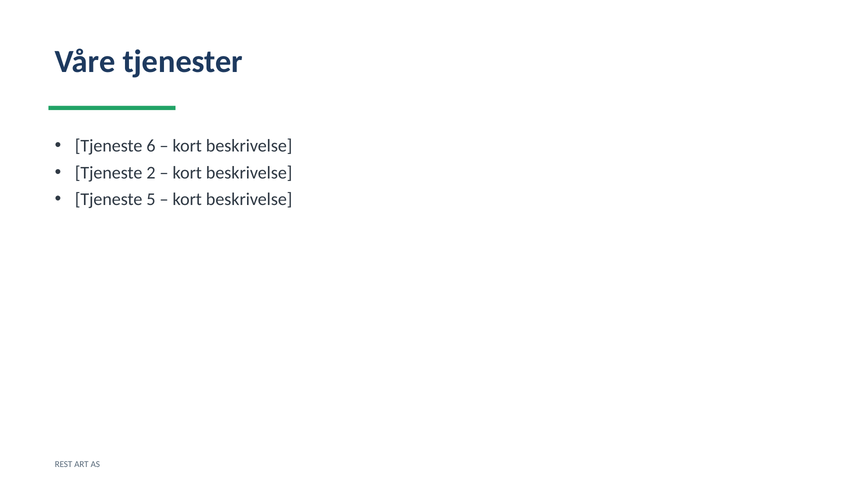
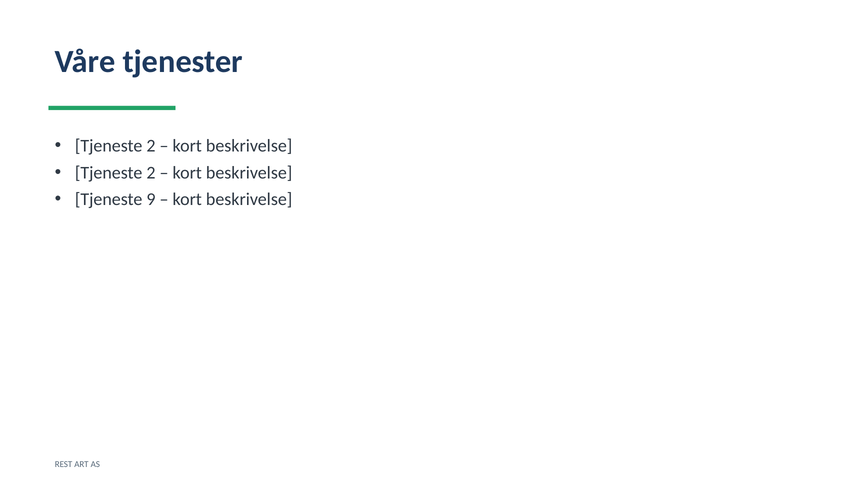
6 at (151, 146): 6 -> 2
5: 5 -> 9
